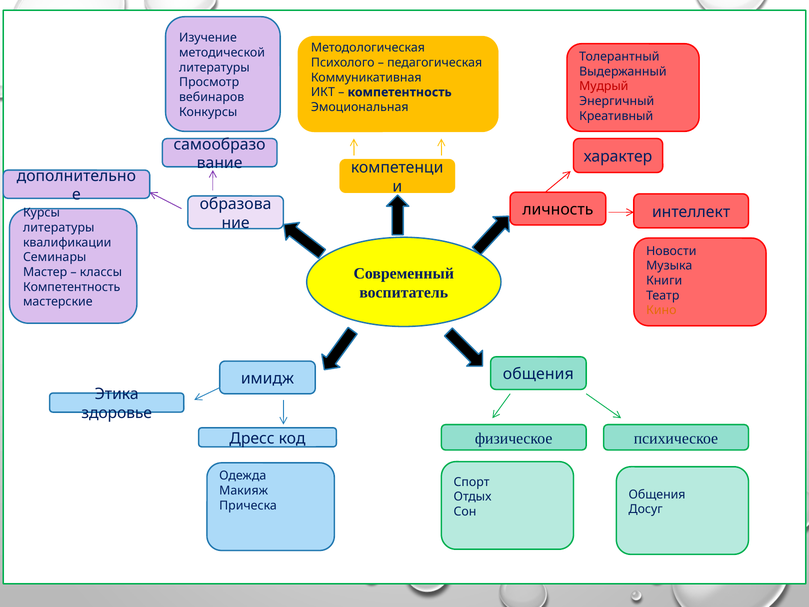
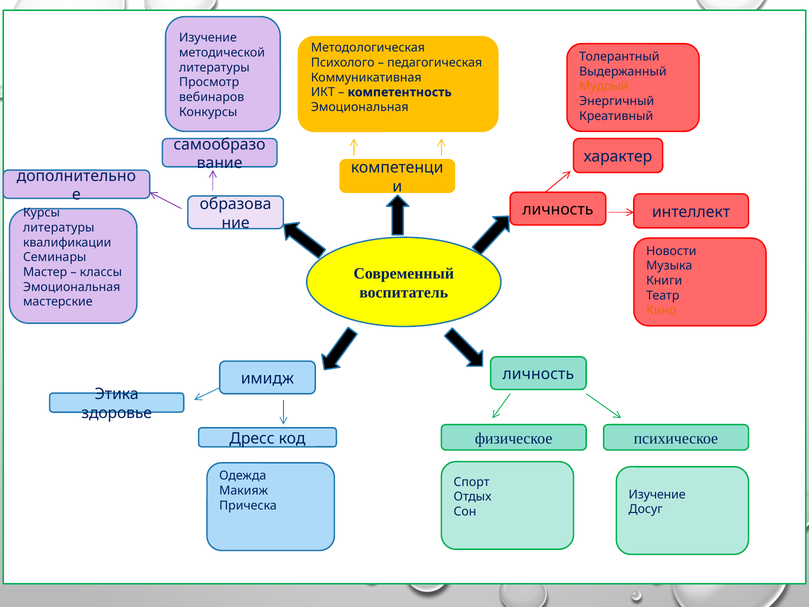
Мудрый colour: red -> orange
Компетентность at (72, 287): Компетентность -> Эмоциональная
общения at (538, 374): общения -> личность
Общения at (657, 494): Общения -> Изучение
